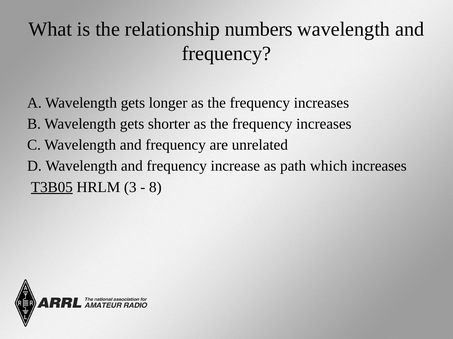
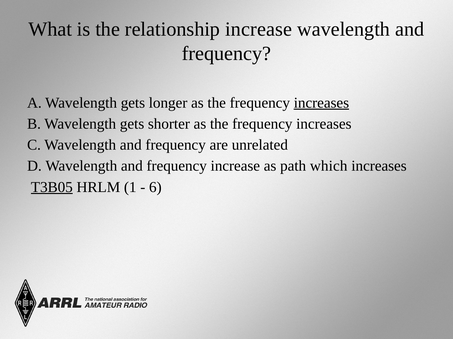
relationship numbers: numbers -> increase
increases at (321, 103) underline: none -> present
3: 3 -> 1
8: 8 -> 6
